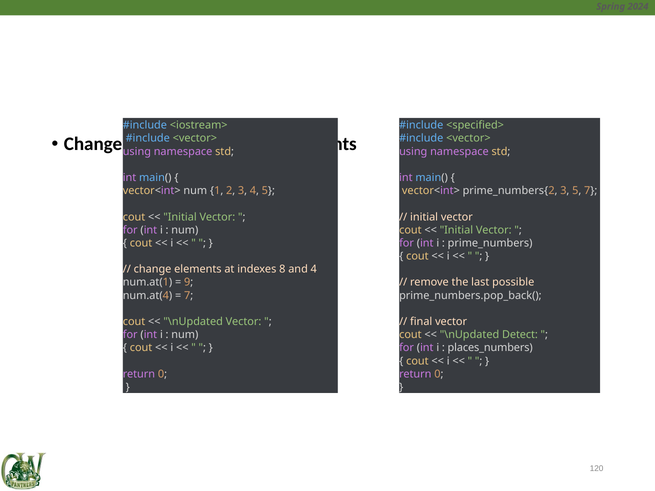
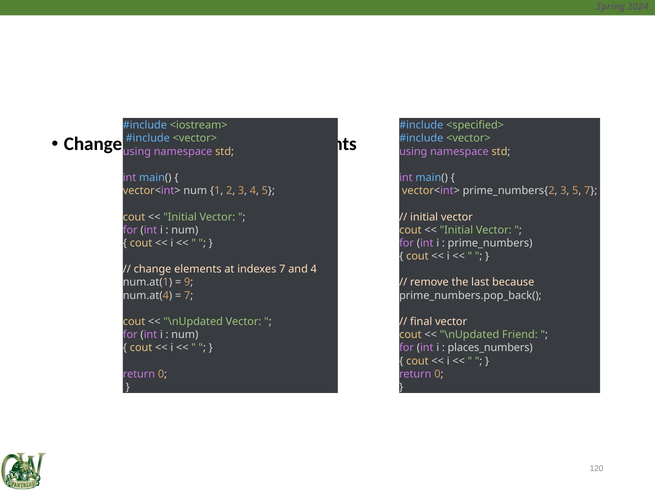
indexes 8: 8 -> 7
possible: possible -> because
Detect: Detect -> Friend
